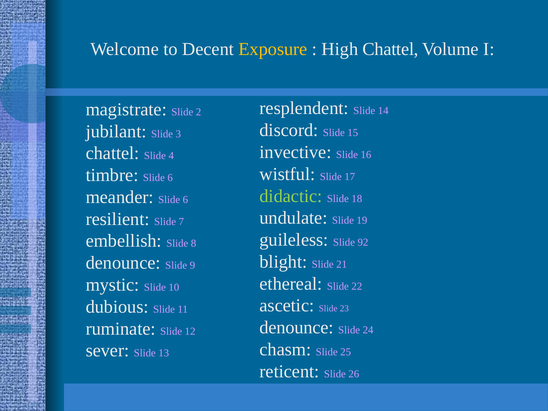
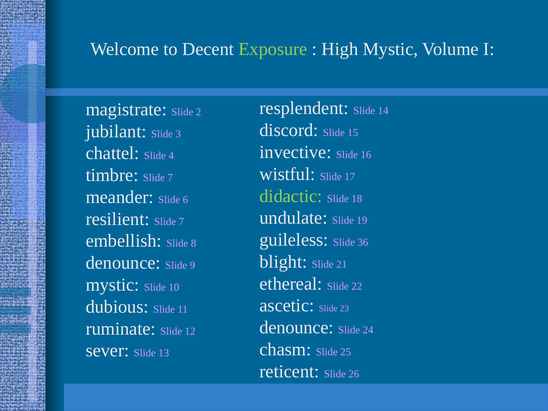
Exposure colour: yellow -> light green
High Chattel: Chattel -> Mystic
timbre Slide 6: 6 -> 7
92: 92 -> 36
